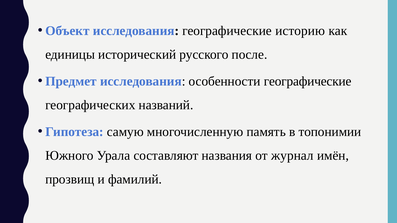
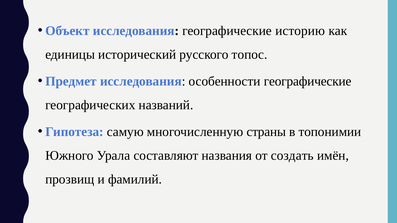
после: после -> топос
память: память -> страны
журнал: журнал -> создать
